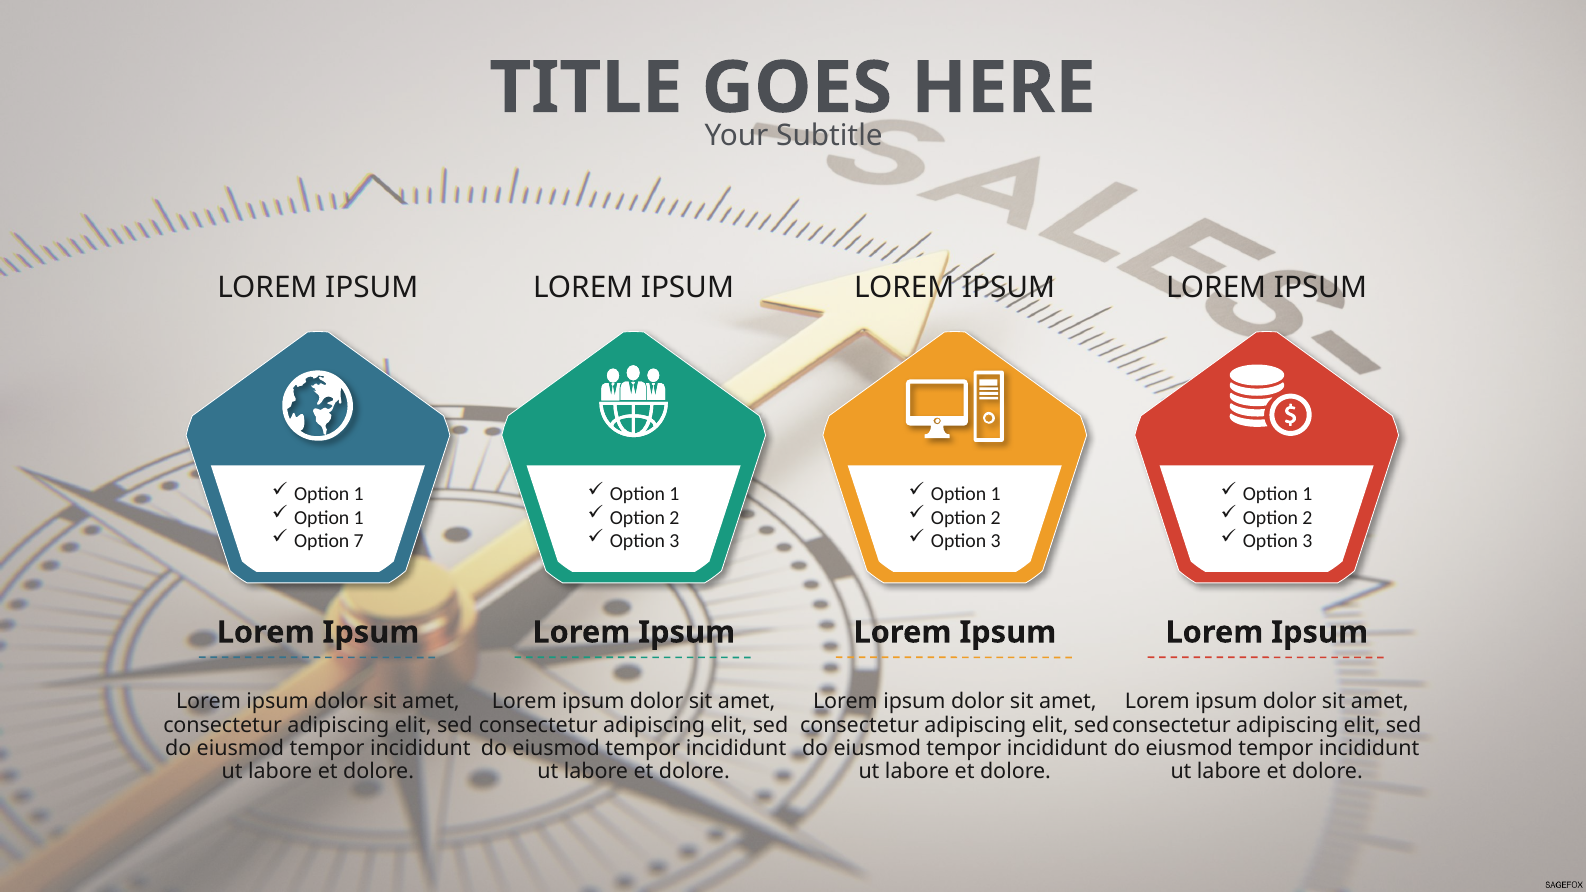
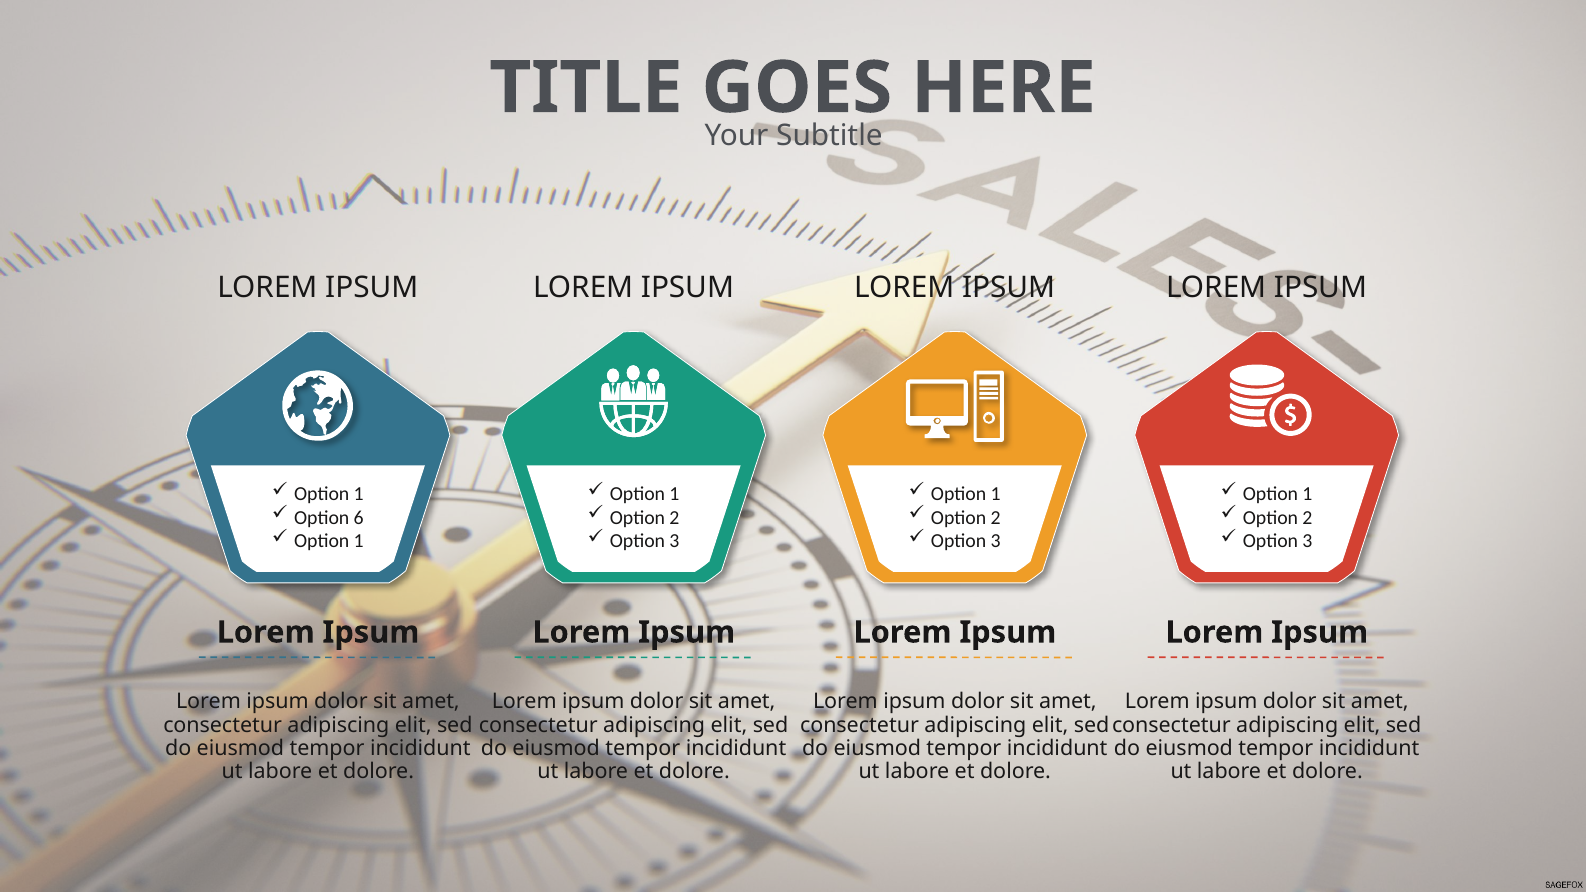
1 at (359, 518): 1 -> 6
7 at (359, 541): 7 -> 1
